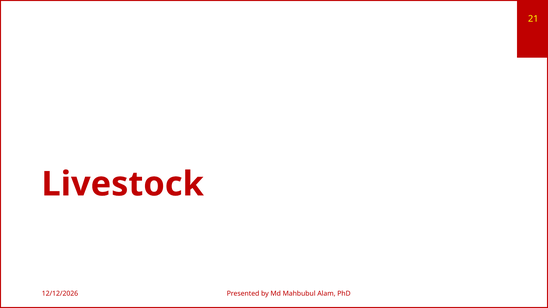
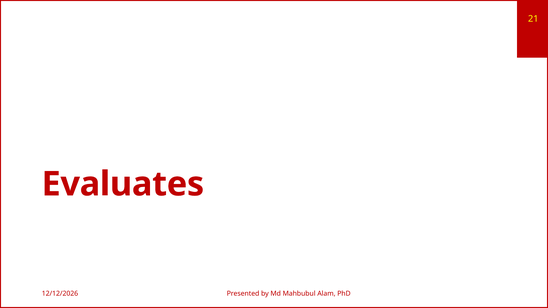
Livestock: Livestock -> Evaluates
